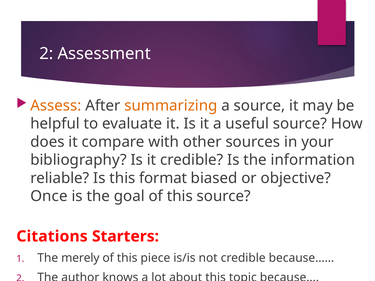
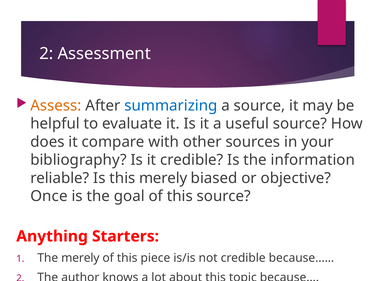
summarizing colour: orange -> blue
this format: format -> merely
Citations: Citations -> Anything
